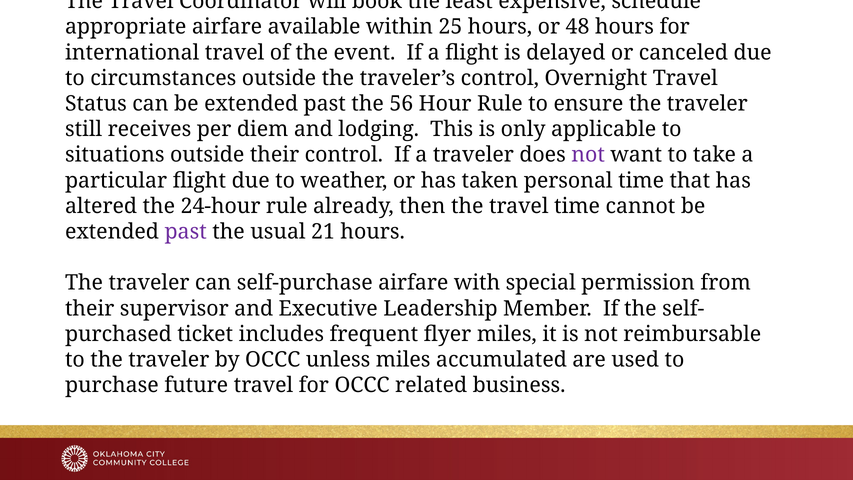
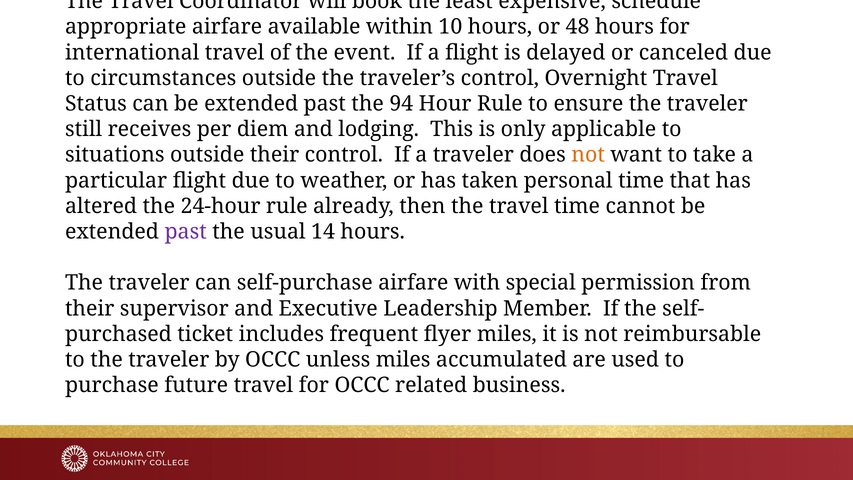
25: 25 -> 10
56: 56 -> 94
not at (588, 155) colour: purple -> orange
21: 21 -> 14
